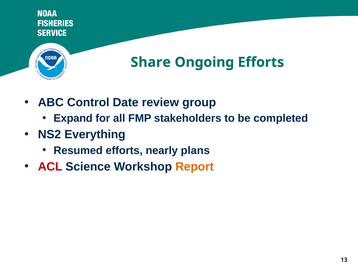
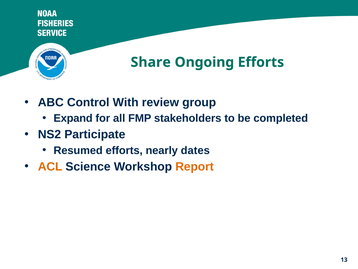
Date: Date -> With
Everything: Everything -> Participate
plans: plans -> dates
ACL colour: red -> orange
